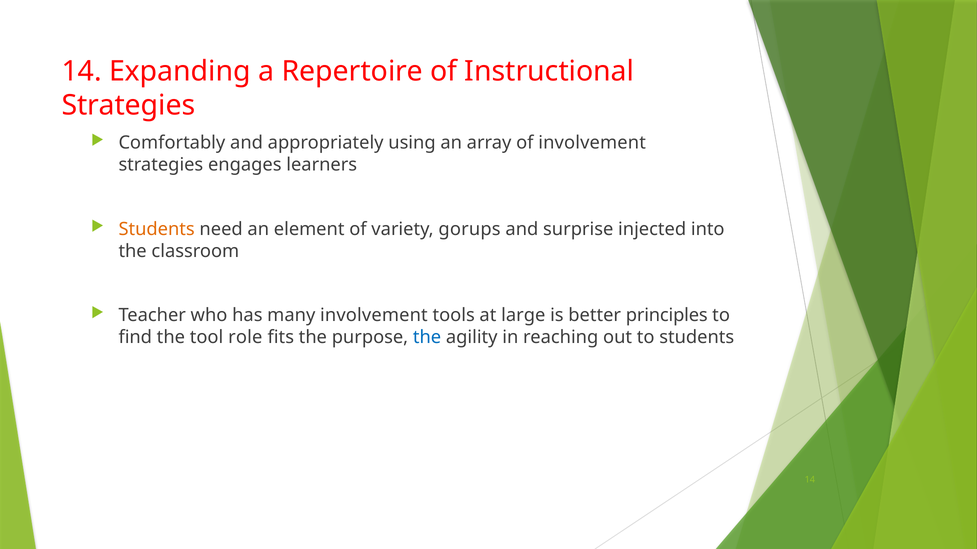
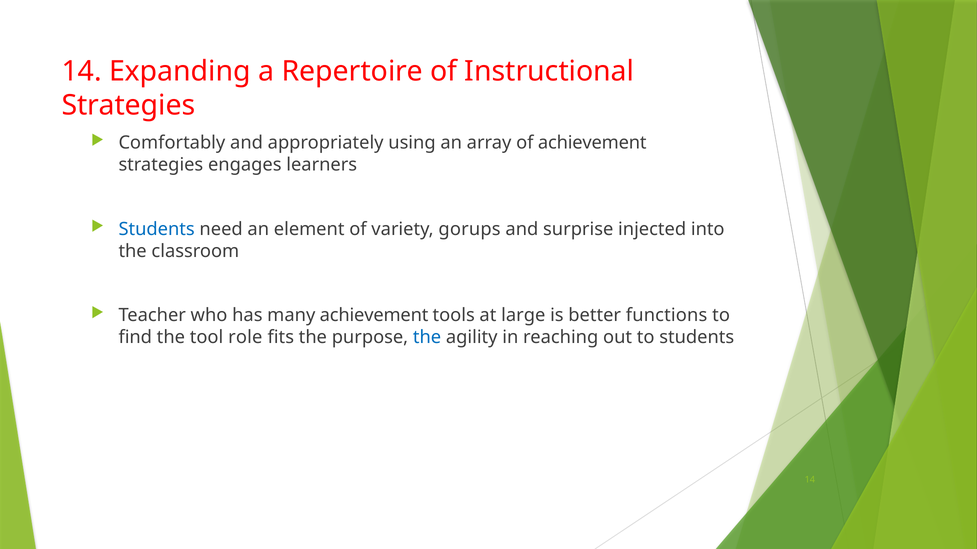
of involvement: involvement -> achievement
Students at (157, 229) colour: orange -> blue
many involvement: involvement -> achievement
principles: principles -> functions
